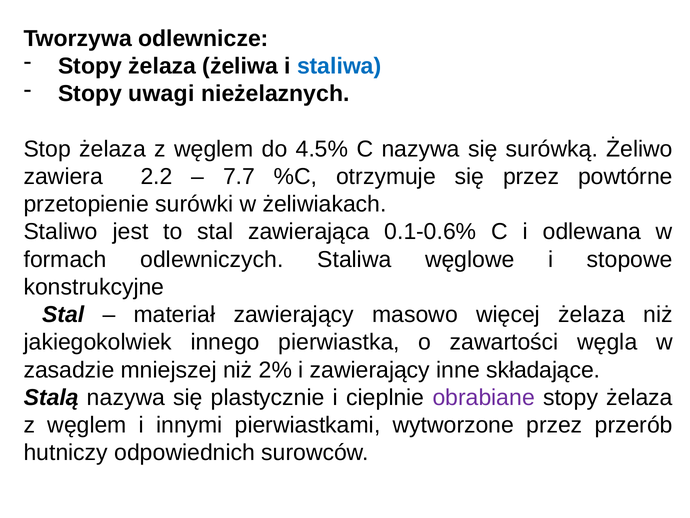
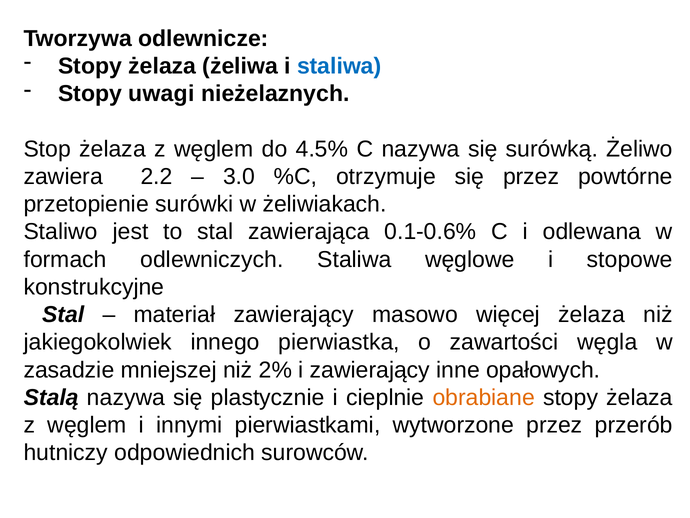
7.7: 7.7 -> 3.0
składające: składające -> opałowych
obrabiane colour: purple -> orange
